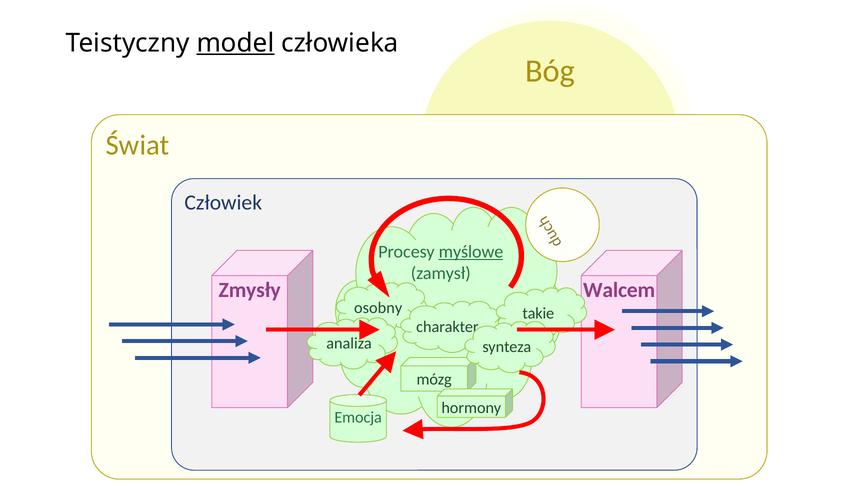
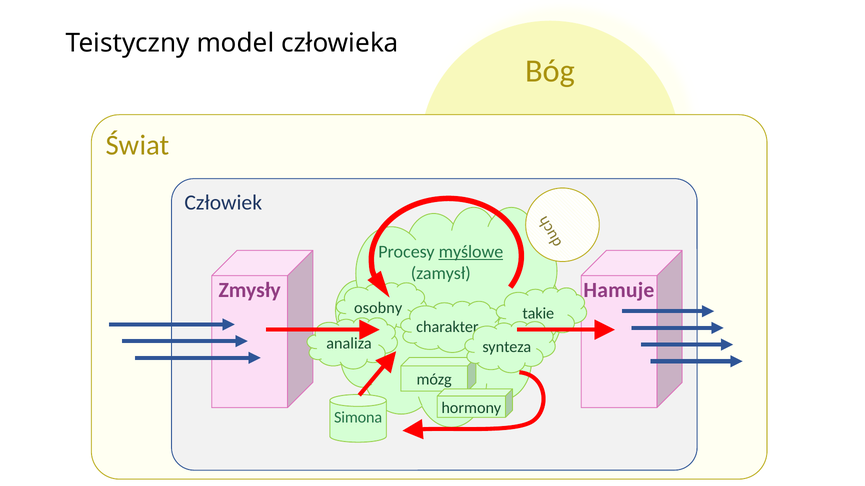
model underline: present -> none
Walcem: Walcem -> Hamuje
Emocja: Emocja -> Simona
